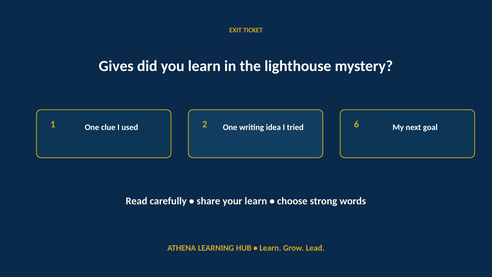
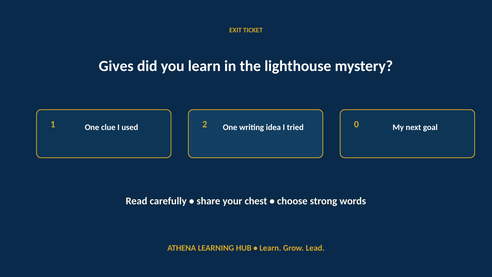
6: 6 -> 0
your learn: learn -> chest
